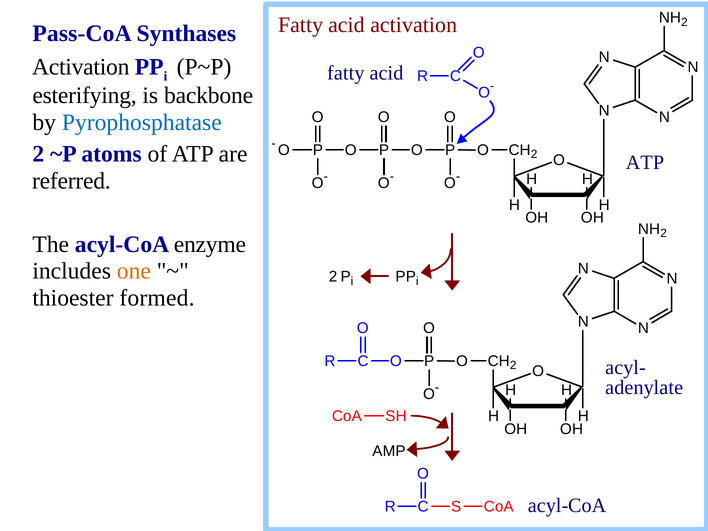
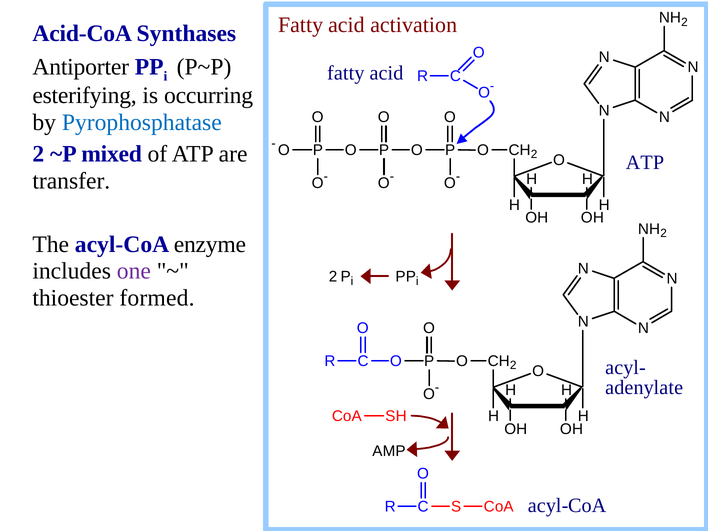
Pass-CoA: Pass-CoA -> Acid-CoA
Activation at (81, 67): Activation -> Antiporter
backbone: backbone -> occurring
atoms: atoms -> mixed
referred: referred -> transfer
one colour: orange -> purple
